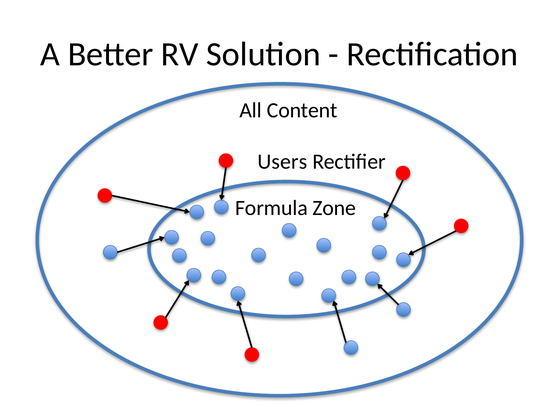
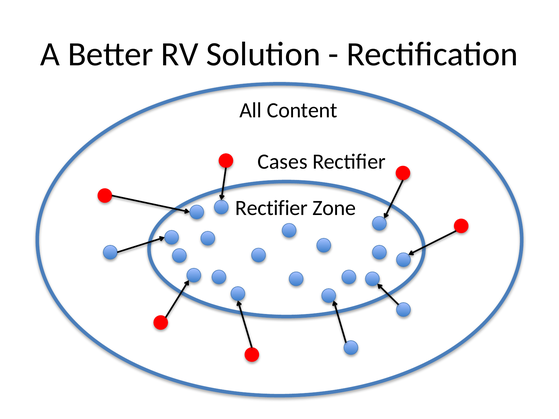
Users: Users -> Cases
Formula at (271, 208): Formula -> Rectifier
